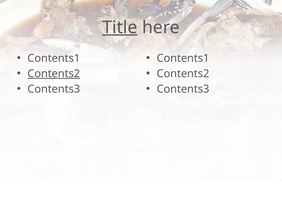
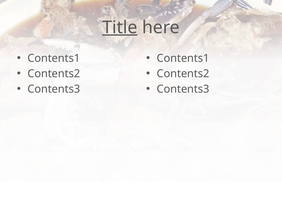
Contents2 at (54, 73) underline: present -> none
